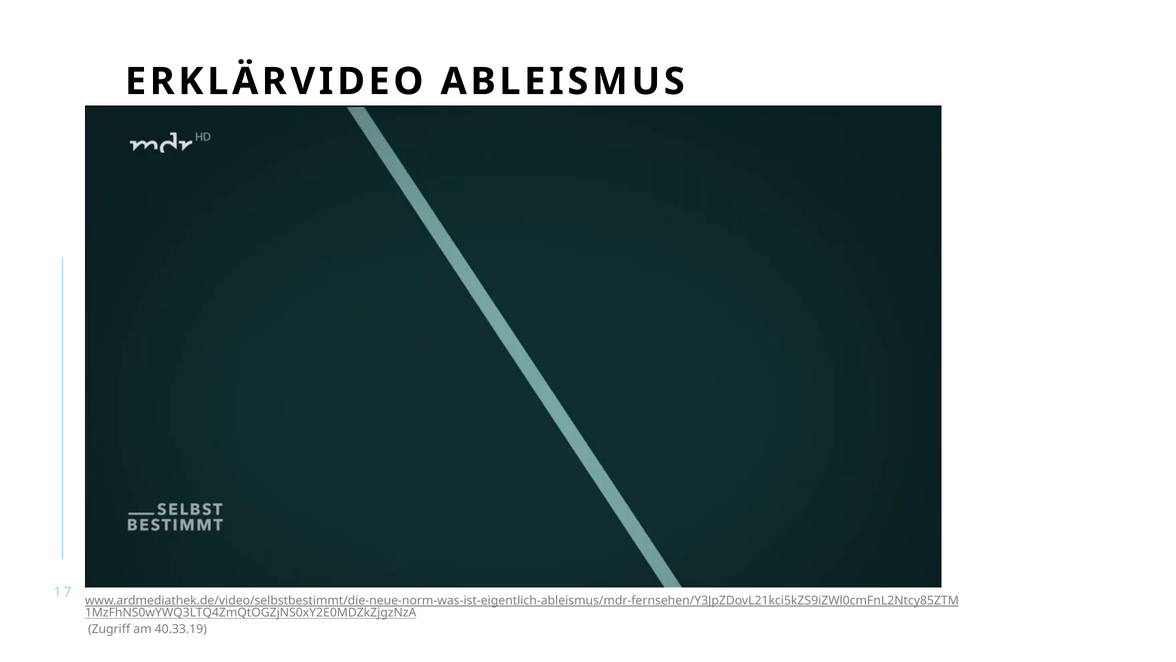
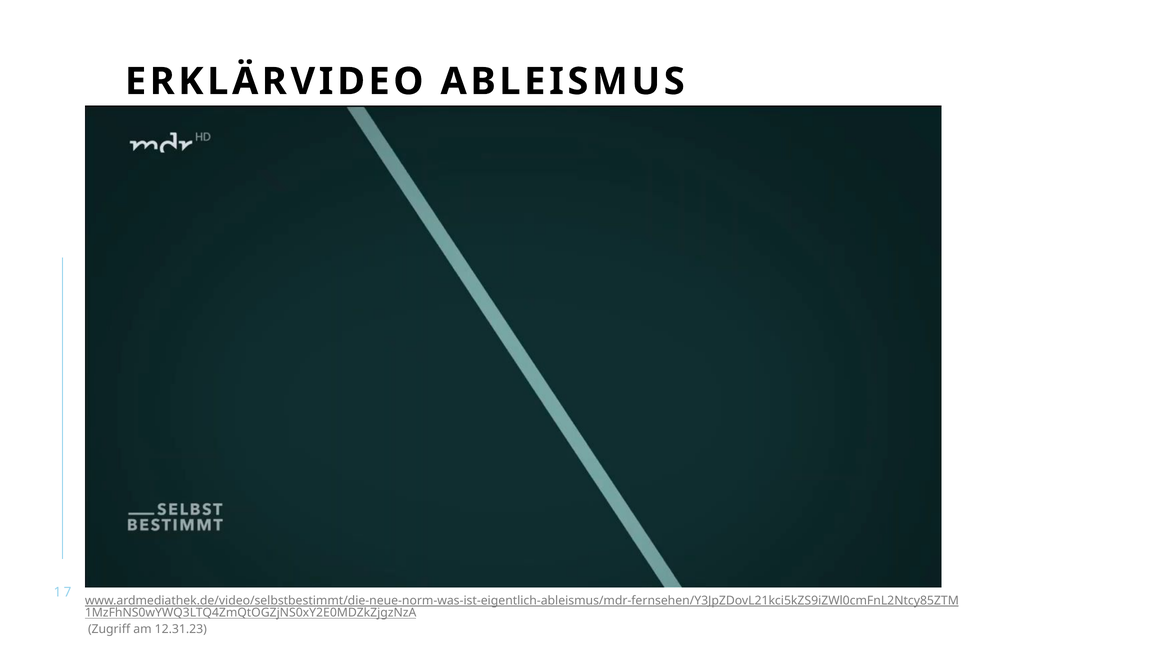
40.33.19: 40.33.19 -> 12.31.23
